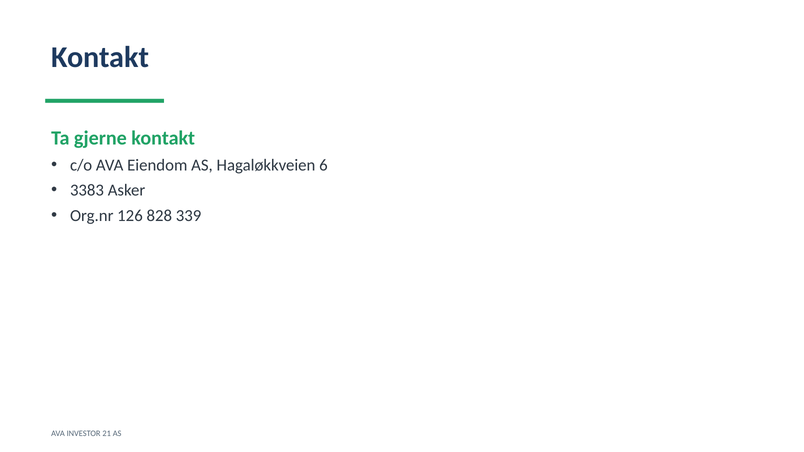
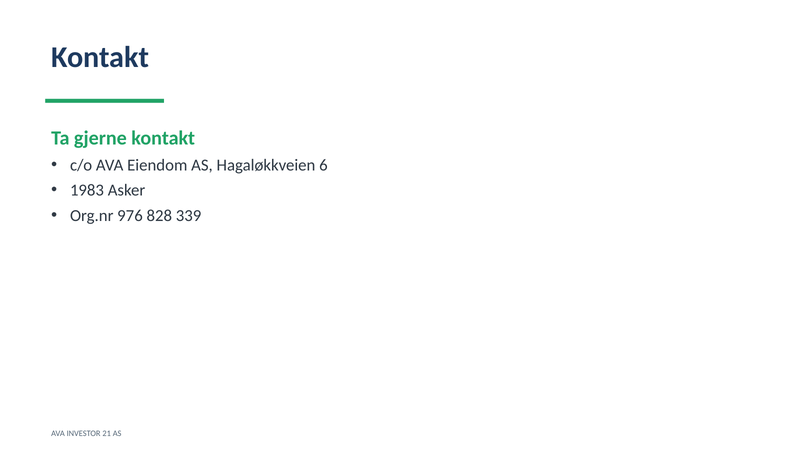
3383: 3383 -> 1983
126: 126 -> 976
